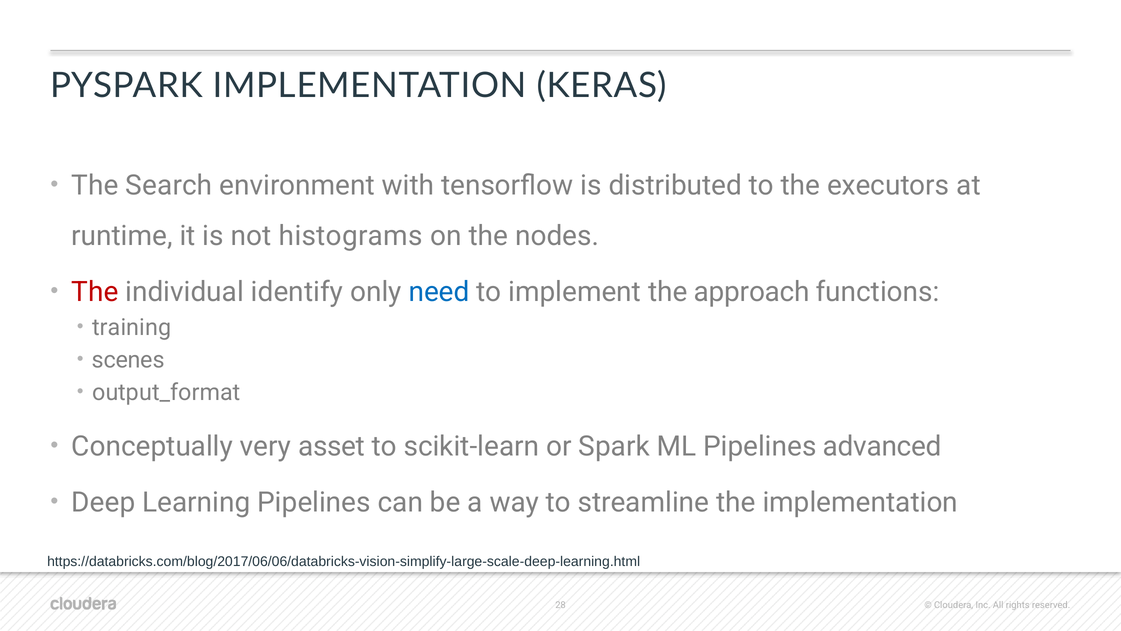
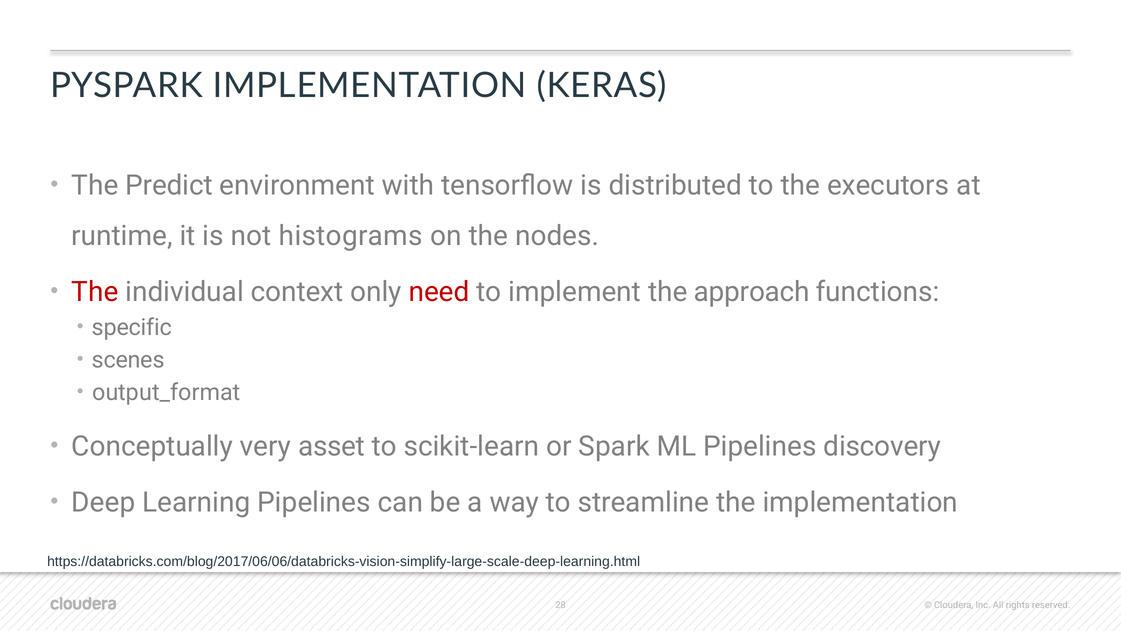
Search: Search -> Predict
identify: identify -> context
need colour: blue -> red
training: training -> specific
advanced: advanced -> discovery
